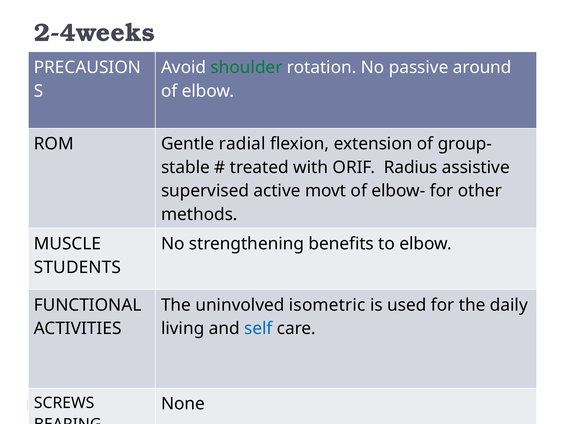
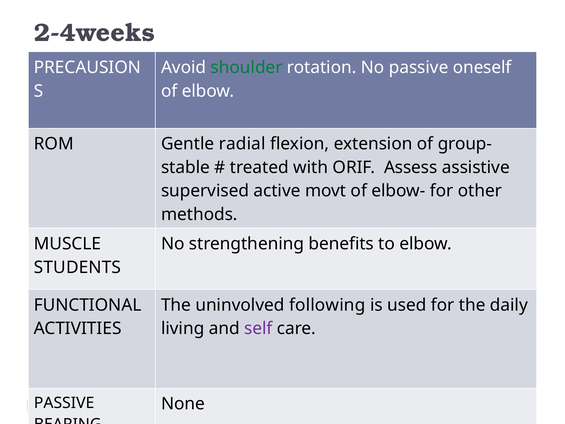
around: around -> oneself
Radius: Radius -> Assess
isometric: isometric -> following
self colour: blue -> purple
SCREWS at (64, 403): SCREWS -> PASSIVE
